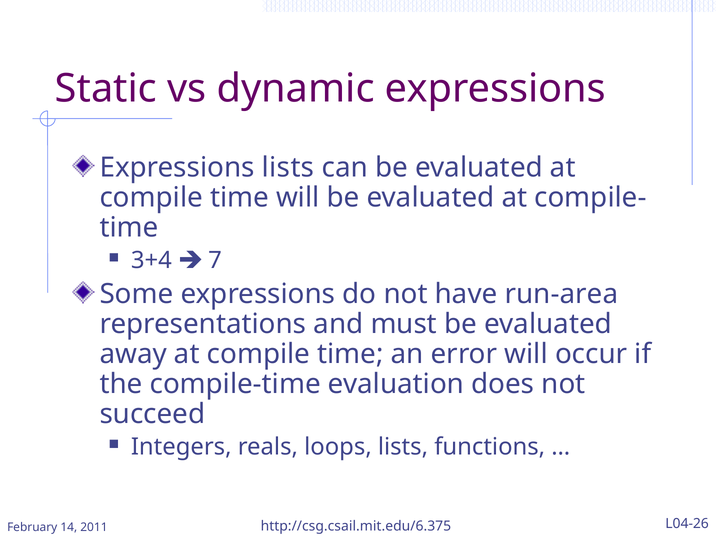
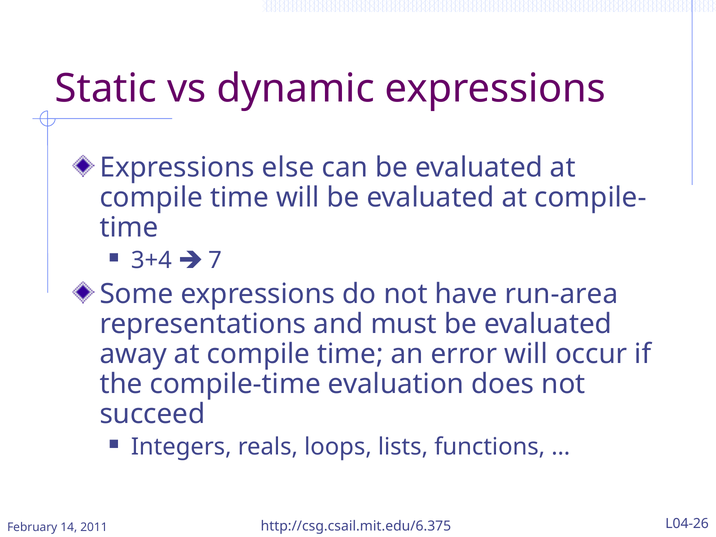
Expressions lists: lists -> else
